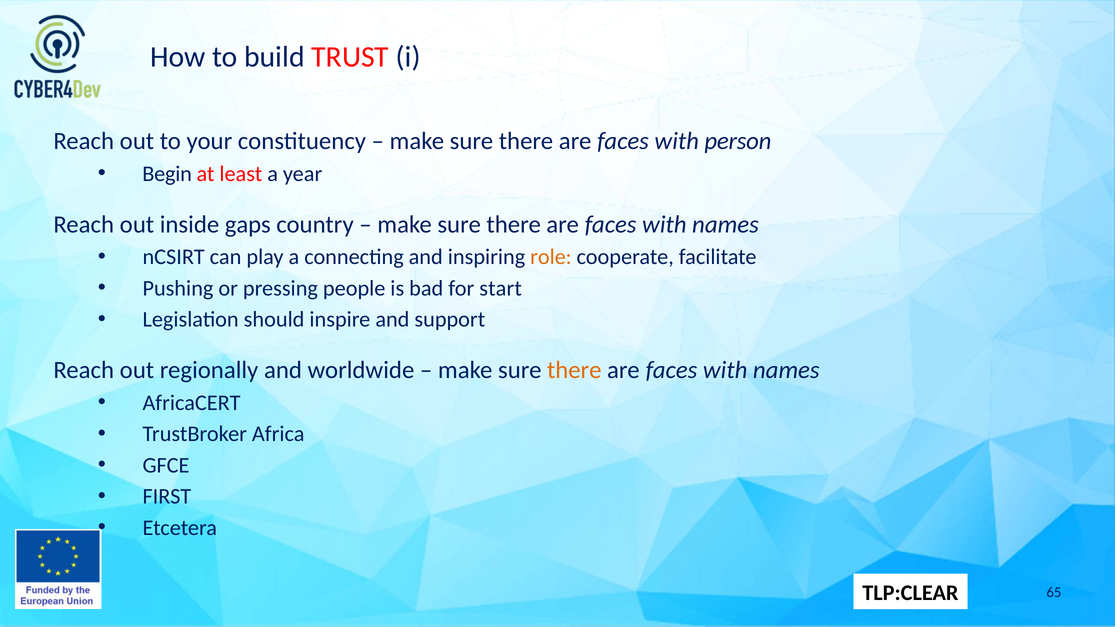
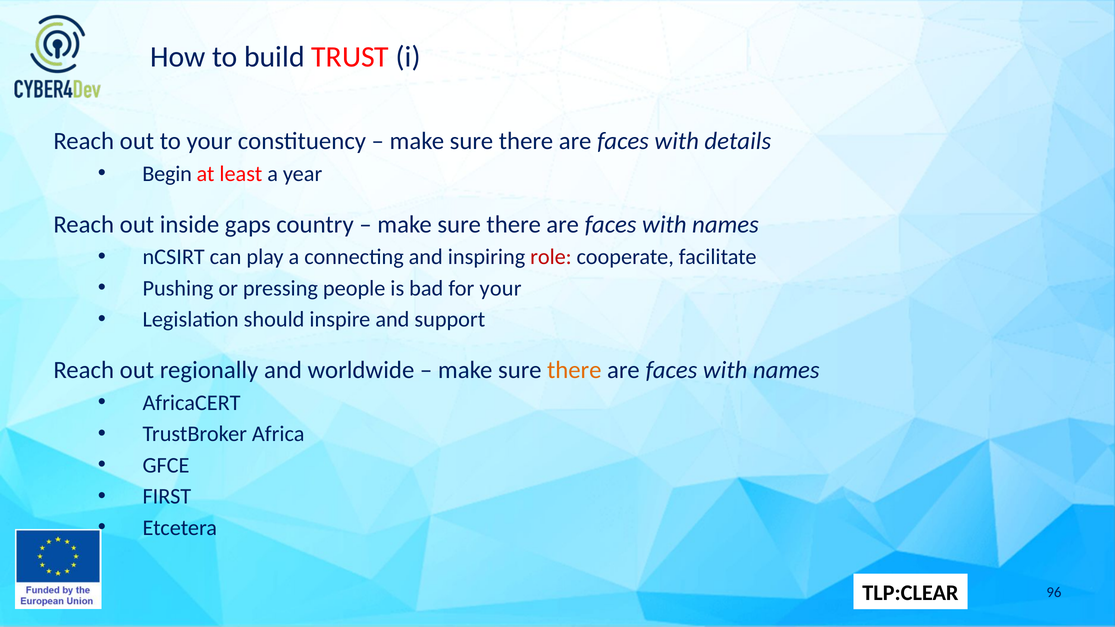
person: person -> details
role colour: orange -> red
for start: start -> your
65: 65 -> 96
